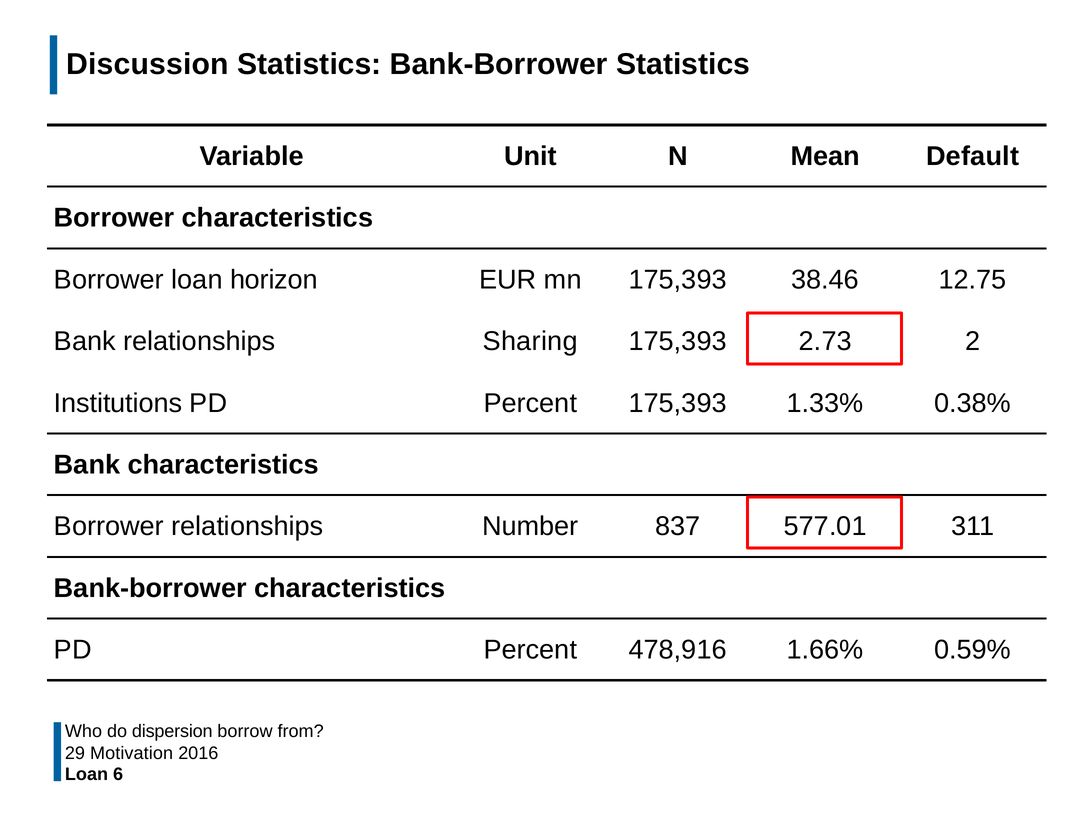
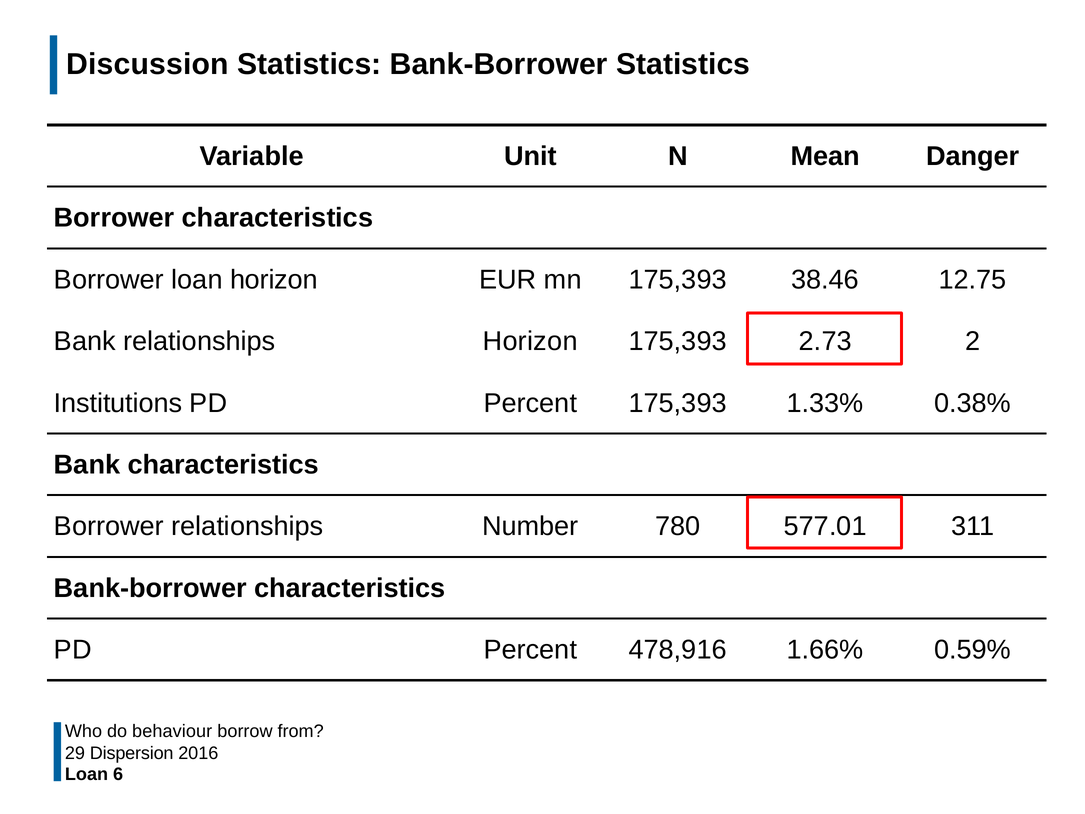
Default: Default -> Danger
relationships Sharing: Sharing -> Horizon
837: 837 -> 780
dispersion: dispersion -> behaviour
Motivation: Motivation -> Dispersion
